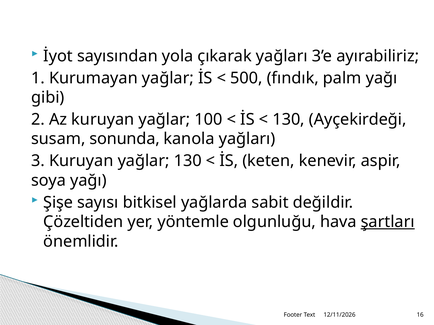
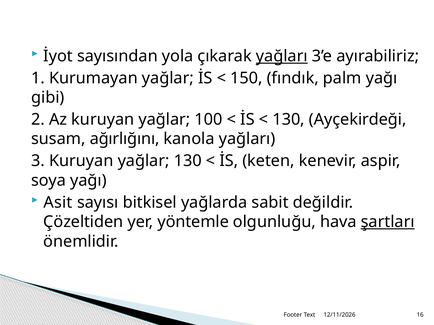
yağları at (282, 56) underline: none -> present
500: 500 -> 150
sonunda: sonunda -> ağırlığını
Şişe: Şişe -> Asit
